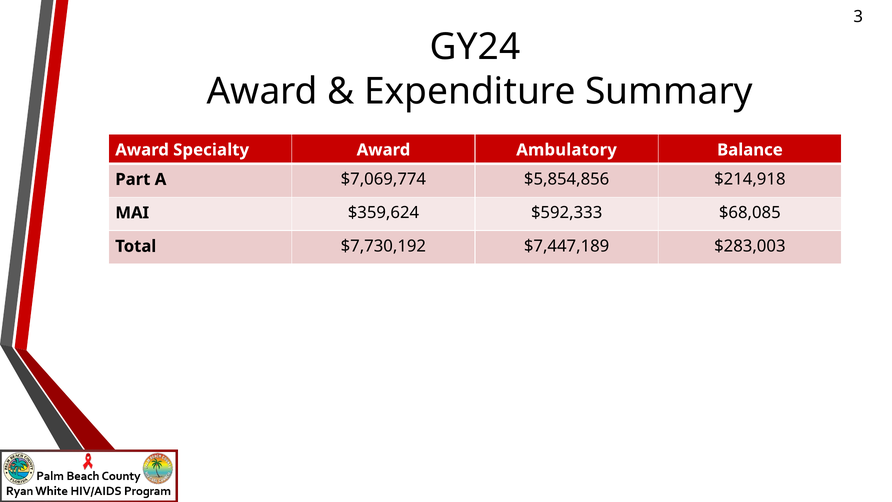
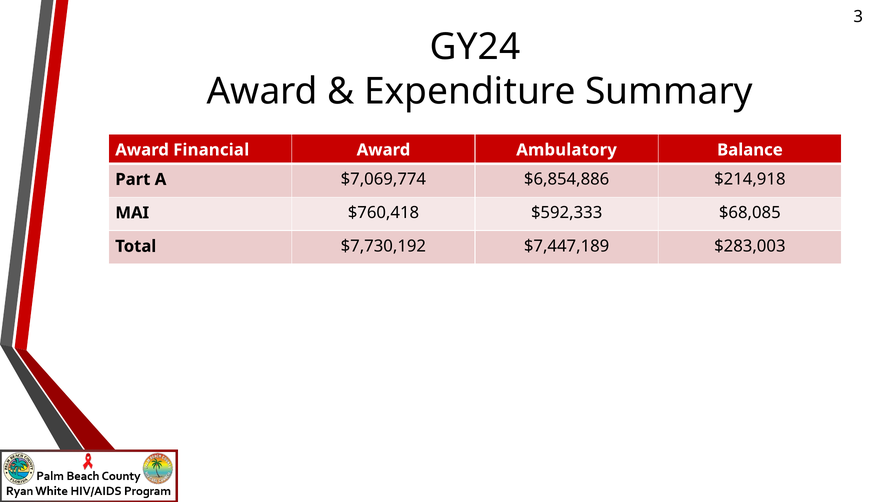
Specialty: Specialty -> Financial
$5,854,856: $5,854,856 -> $6,854,886
$359,624: $359,624 -> $760,418
